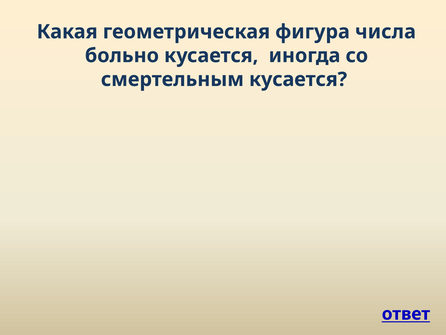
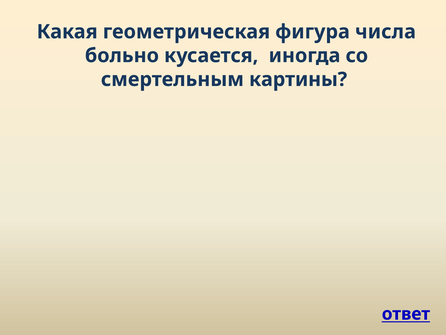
смертельным кусается: кусается -> картины
